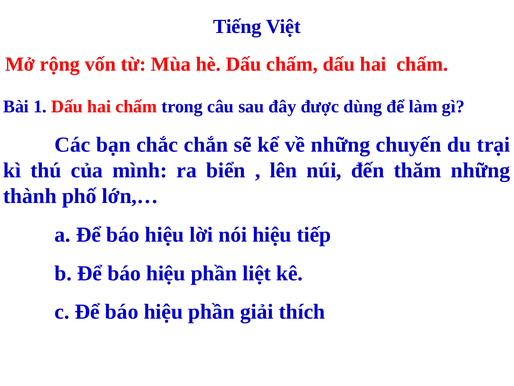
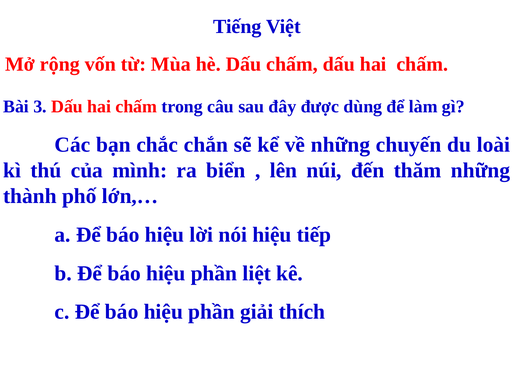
1: 1 -> 3
trại: trại -> loài
